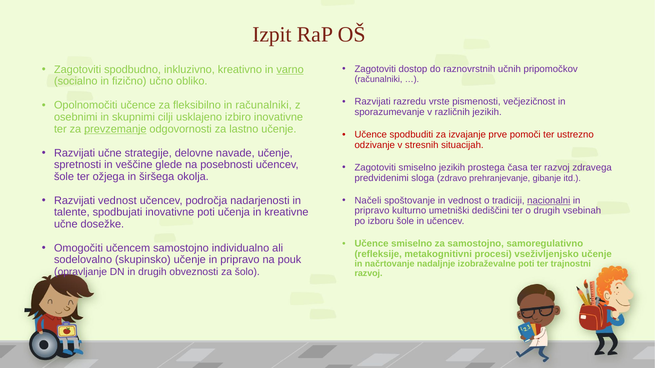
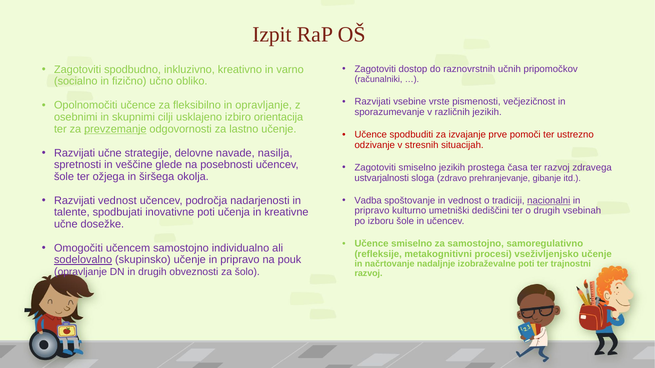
varno underline: present -> none
razredu: razredu -> vsebine
in računalniki: računalniki -> opravljanje
izbiro inovativne: inovativne -> orientacija
navade učenje: učenje -> nasilja
predvidenimi: predvidenimi -> ustvarjalnosti
Načeli: Načeli -> Vadba
sodelovalno underline: none -> present
